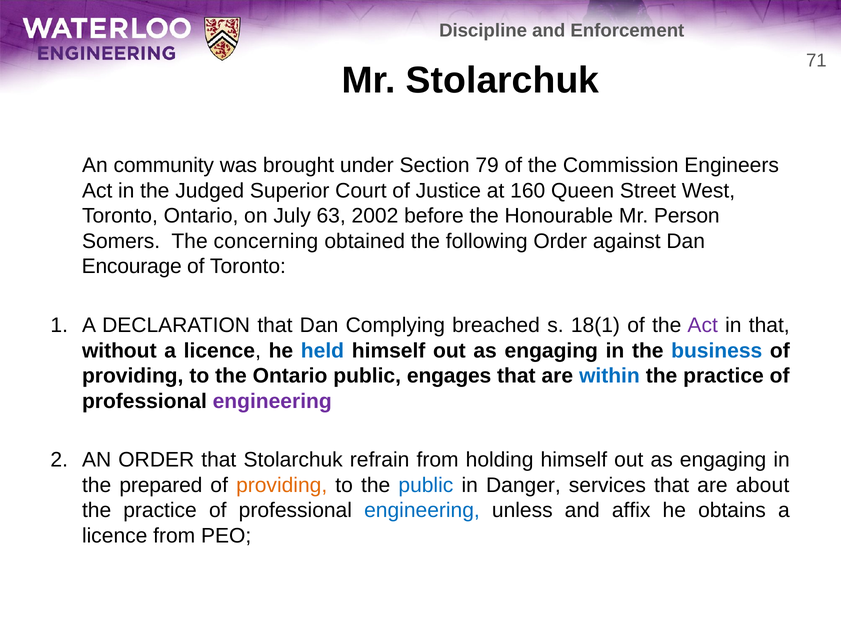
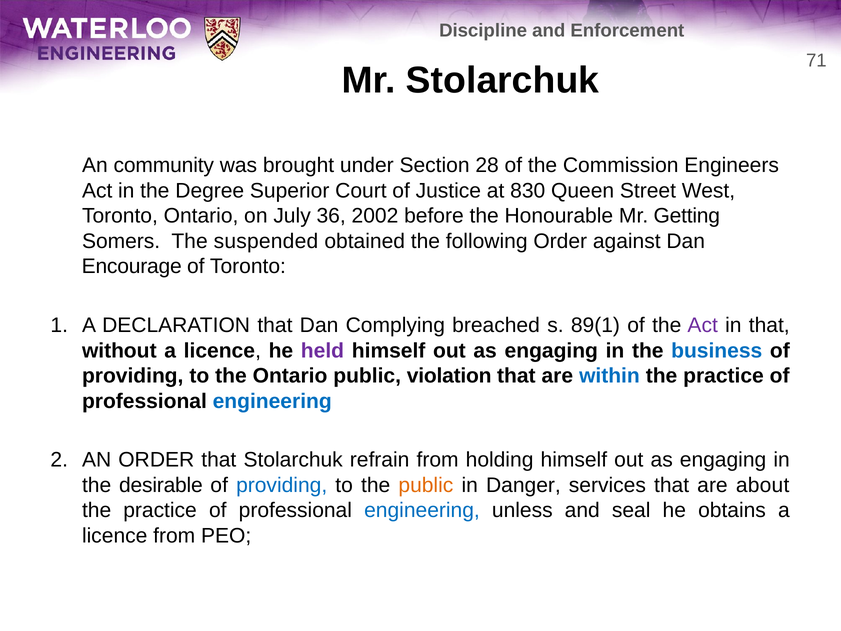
79: 79 -> 28
Judged: Judged -> Degree
160: 160 -> 830
63: 63 -> 36
Person: Person -> Getting
concerning: concerning -> suspended
18(1: 18(1 -> 89(1
held colour: blue -> purple
engages: engages -> violation
engineering at (272, 401) colour: purple -> blue
prepared: prepared -> desirable
providing at (282, 485) colour: orange -> blue
public at (426, 485) colour: blue -> orange
affix: affix -> seal
